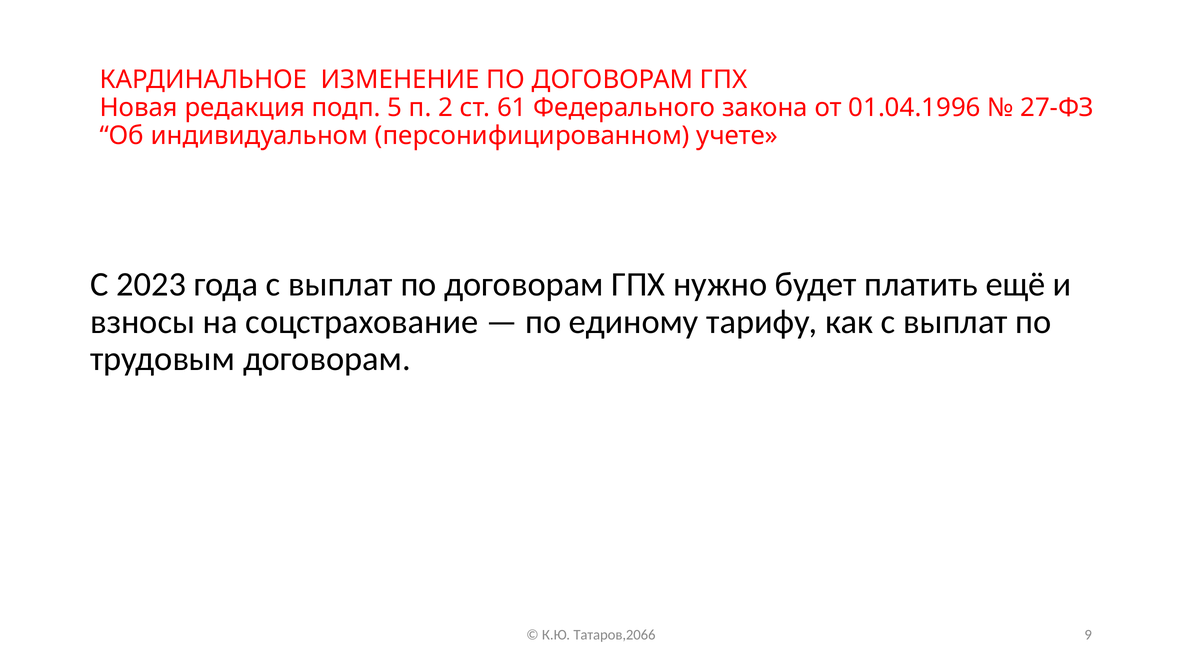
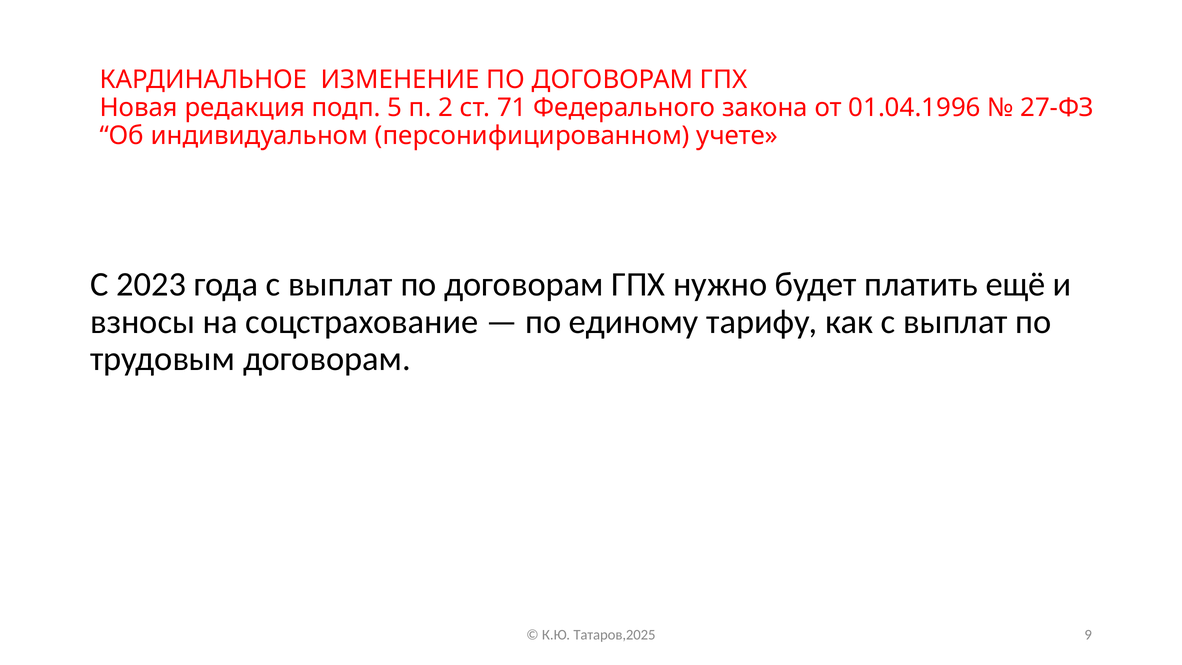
61: 61 -> 71
Татаров,2066: Татаров,2066 -> Татаров,2025
